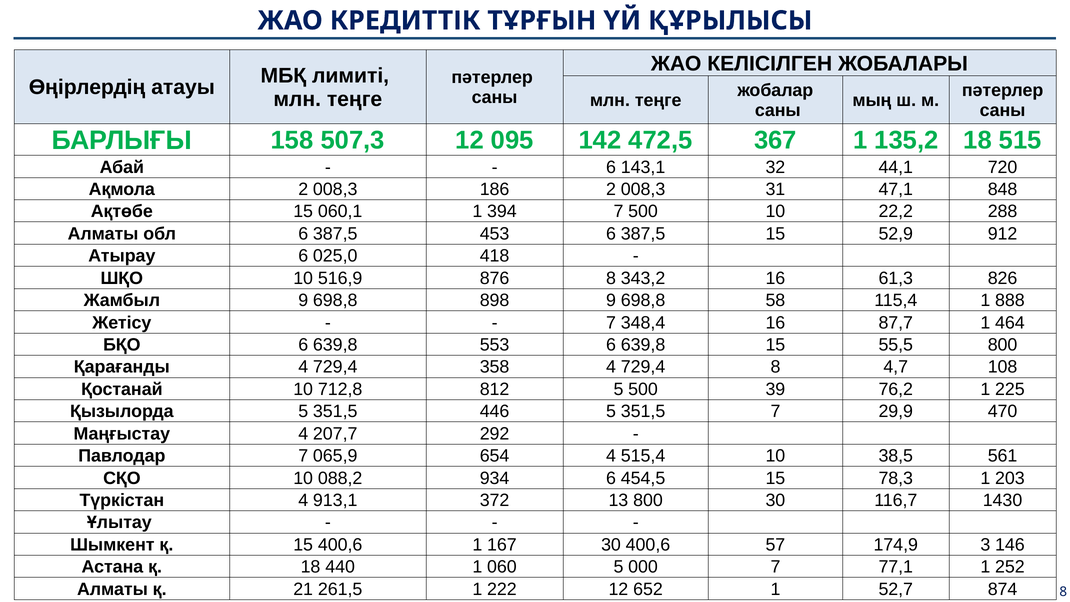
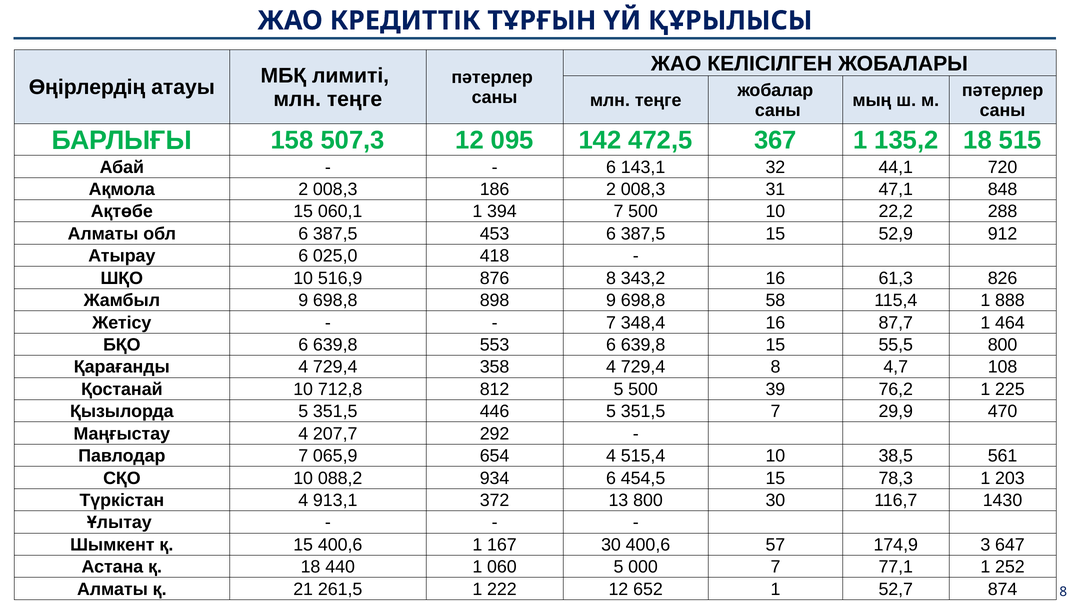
146: 146 -> 647
